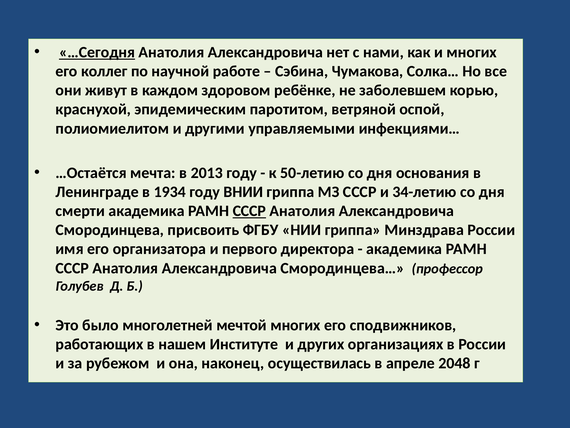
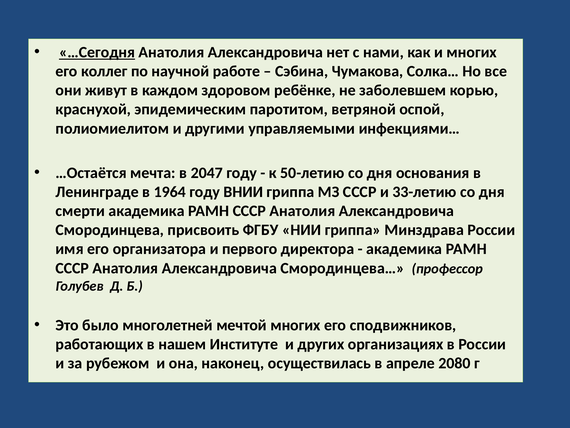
2013: 2013 -> 2047
1934: 1934 -> 1964
34-летию: 34-летию -> 33-летию
СССР at (249, 211) underline: present -> none
2048: 2048 -> 2080
